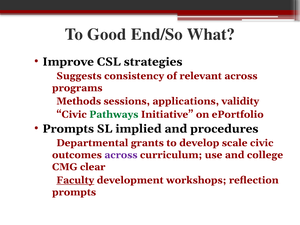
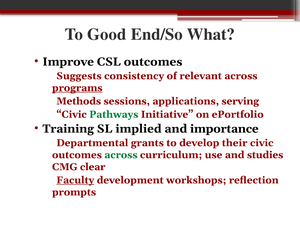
CSL strategies: strategies -> outcomes
programs underline: none -> present
validity: validity -> serving
Prompts at (68, 129): Prompts -> Training
procedures: procedures -> importance
scale: scale -> their
across at (121, 155) colour: purple -> green
college: college -> studies
